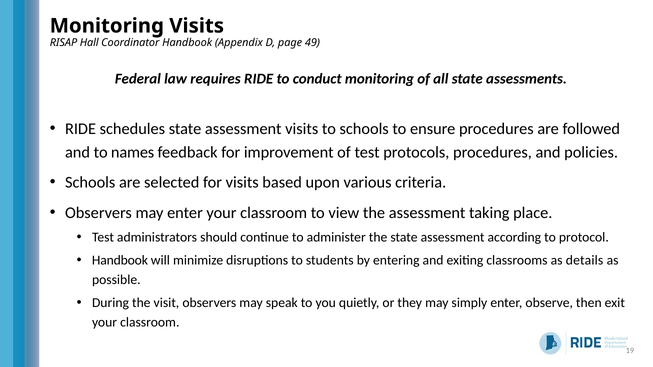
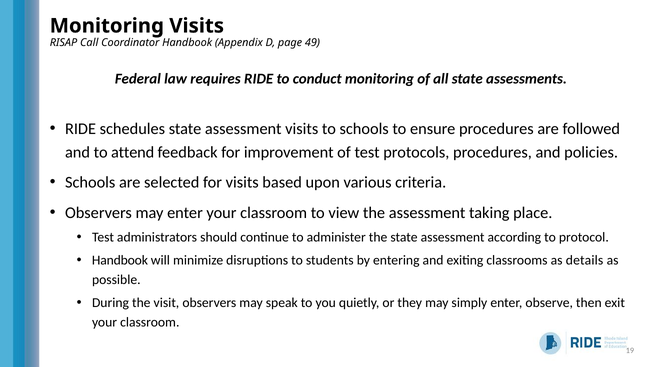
Hall: Hall -> Call
names: names -> attend
